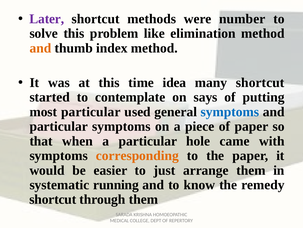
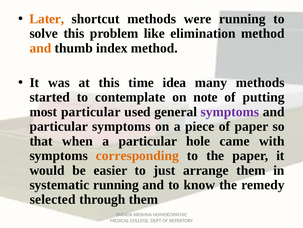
Later colour: purple -> orange
were number: number -> running
many shortcut: shortcut -> methods
says: says -> note
symptoms at (230, 112) colour: blue -> purple
shortcut at (53, 199): shortcut -> selected
